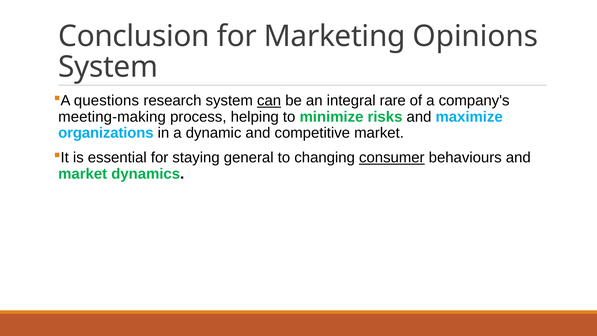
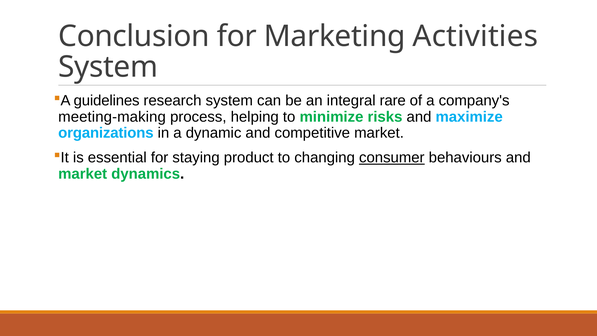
Opinions: Opinions -> Activities
questions: questions -> guidelines
can underline: present -> none
general: general -> product
